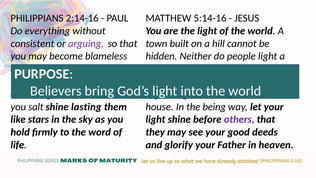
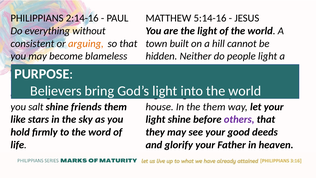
arguing colour: purple -> orange
lasting: lasting -> friends
the being: being -> them
